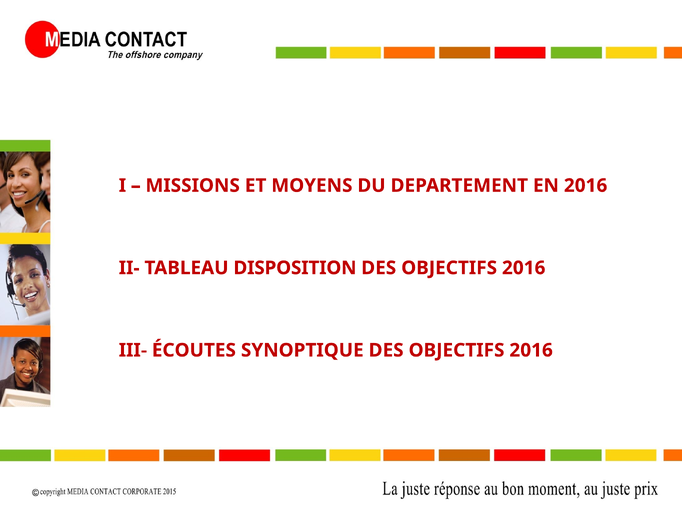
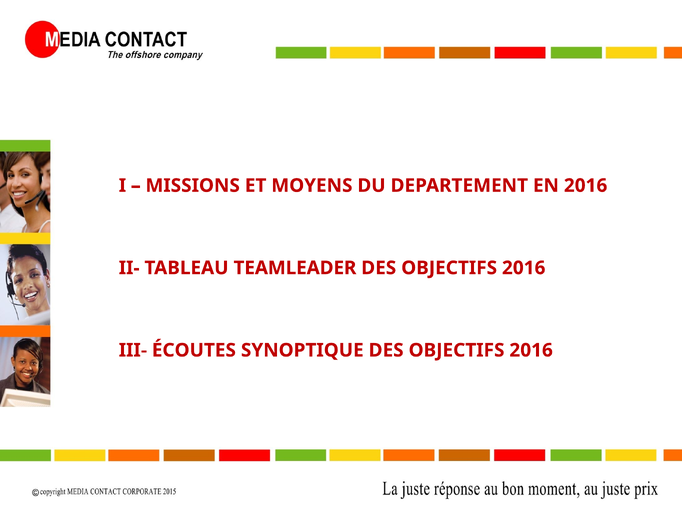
DISPOSITION: DISPOSITION -> TEAMLEADER
